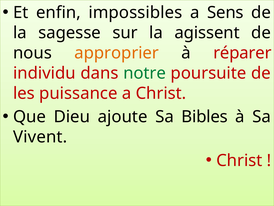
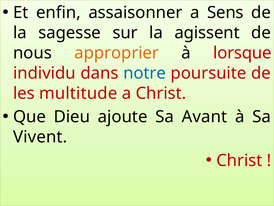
impossibles: impossibles -> assaisonner
réparer: réparer -> lorsque
notre colour: green -> blue
puissance: puissance -> multitude
Bibles: Bibles -> Avant
